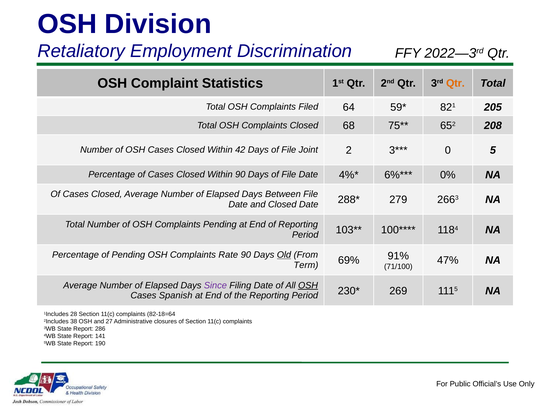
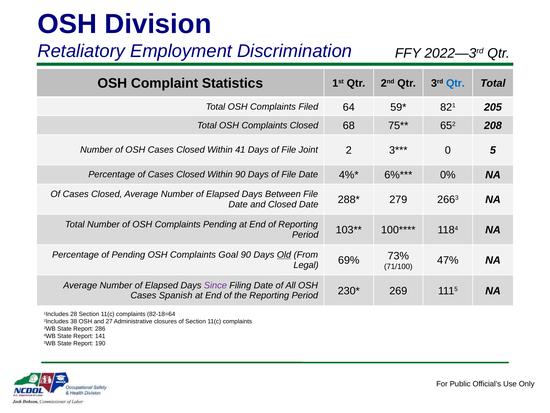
Qtr at (455, 83) colour: orange -> blue
42: 42 -> 41
Rate: Rate -> Goal
Term: Term -> Legal
91%: 91% -> 73%
OSH at (308, 285) underline: present -> none
